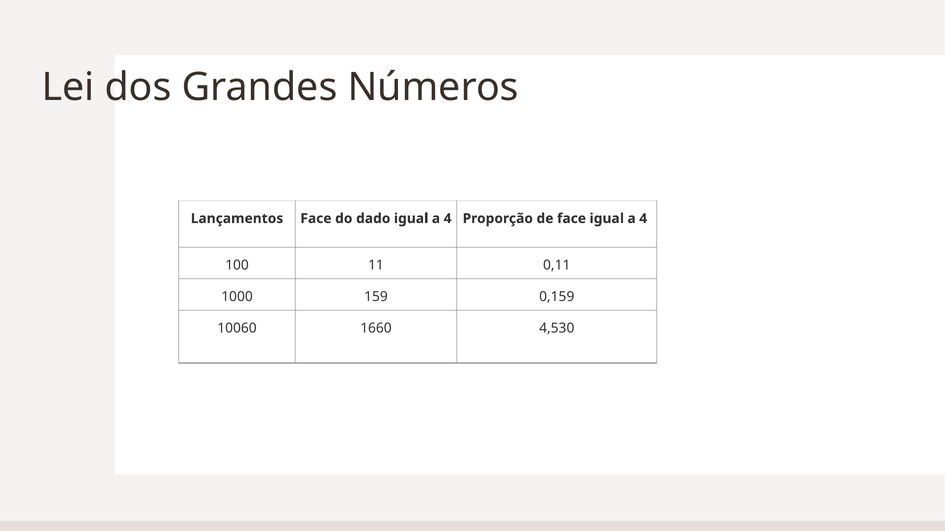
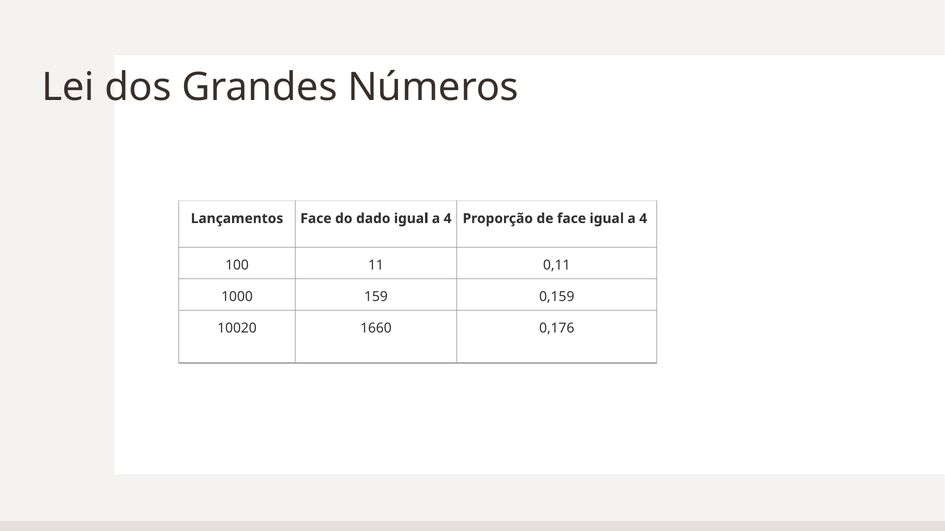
10060: 10060 -> 10020
4,530: 4,530 -> 0,176
